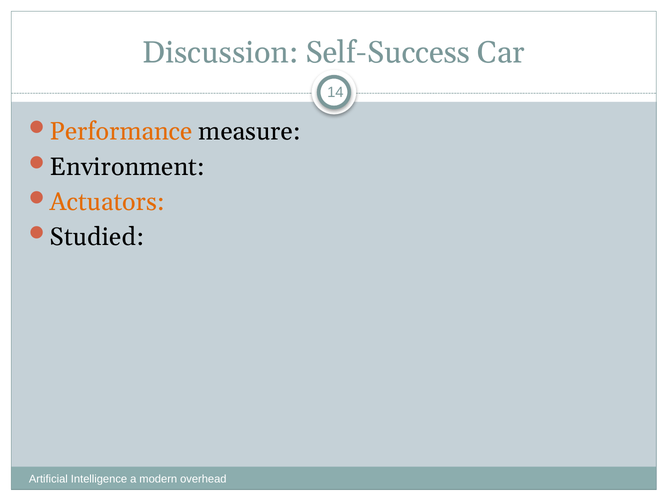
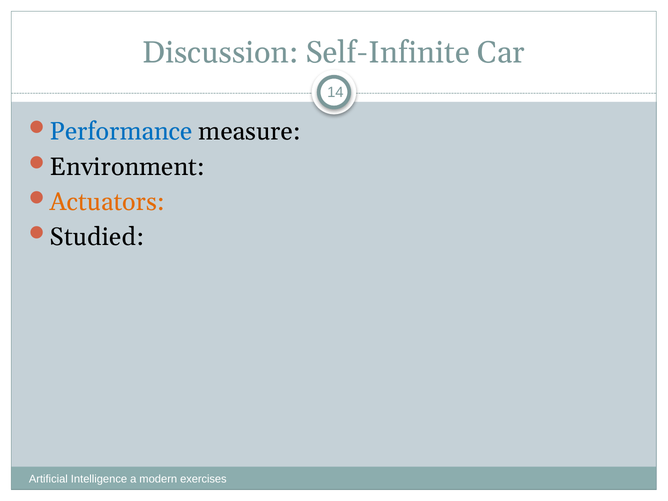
Self-Success: Self-Success -> Self-Infinite
Performance colour: orange -> blue
overhead: overhead -> exercises
